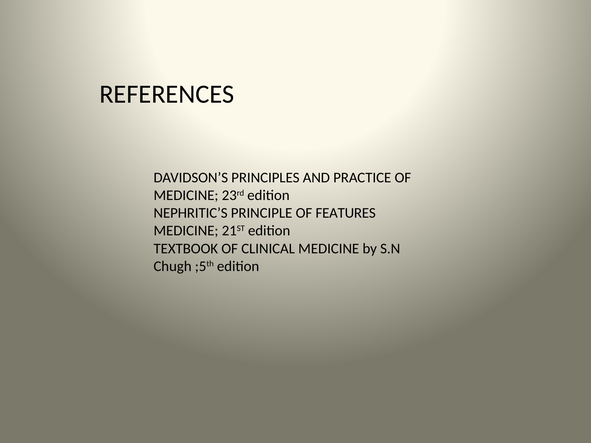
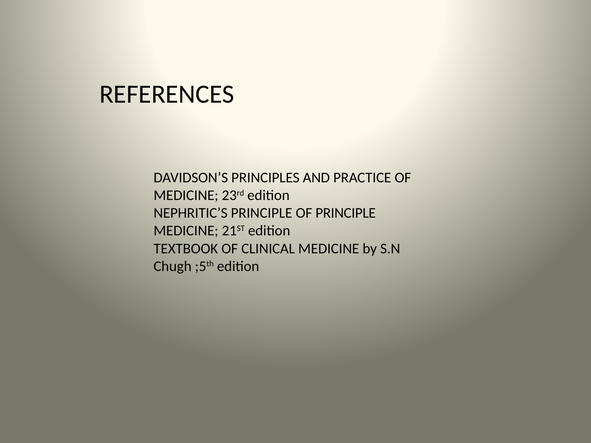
OF FEATURES: FEATURES -> PRINCIPLE
